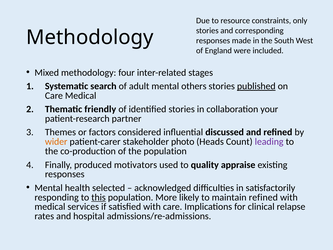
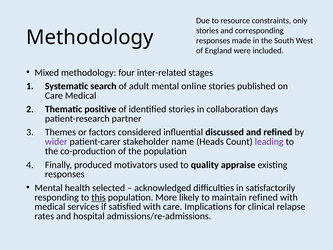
others: others -> online
published underline: present -> none
friendly: friendly -> positive
your: your -> days
wider colour: orange -> purple
photo: photo -> name
